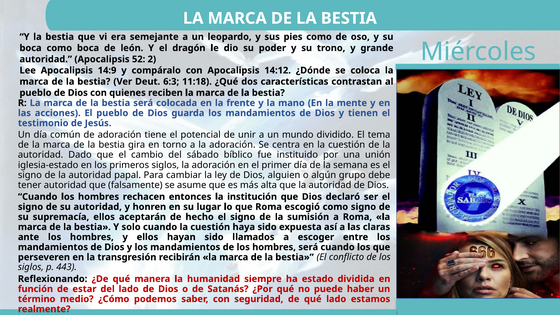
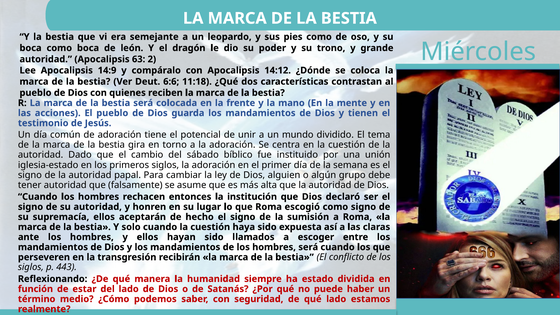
52: 52 -> 63
6:3: 6:3 -> 6:6
